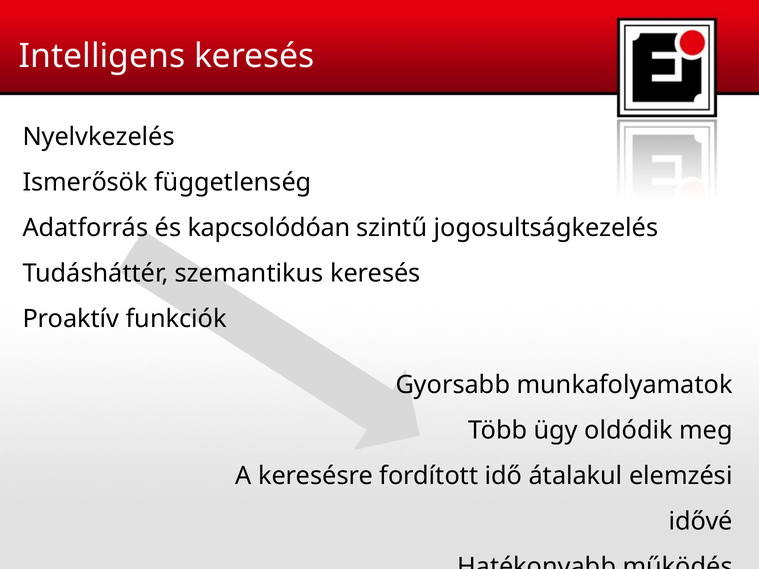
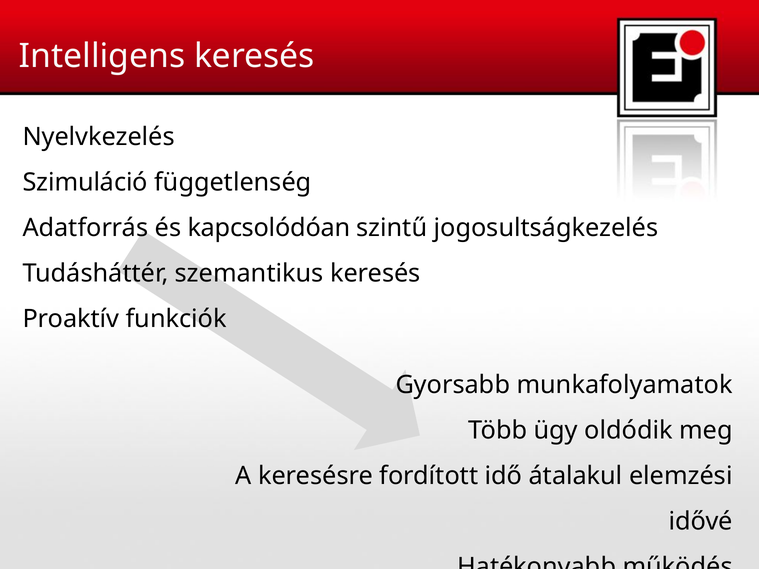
Ismerősök: Ismerősök -> Szimuláció
